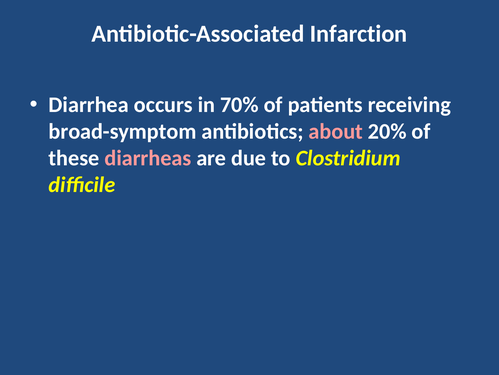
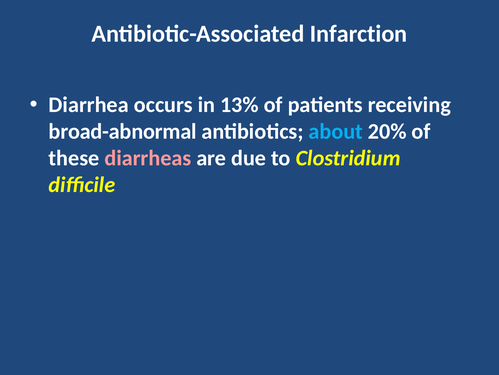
70%: 70% -> 13%
broad-symptom: broad-symptom -> broad-abnormal
about colour: pink -> light blue
